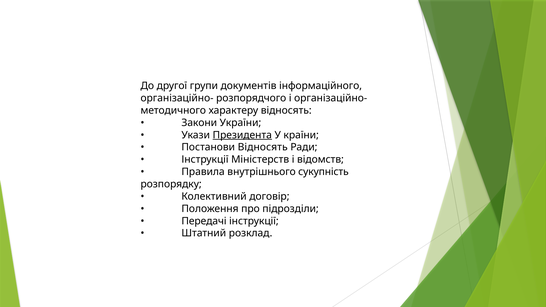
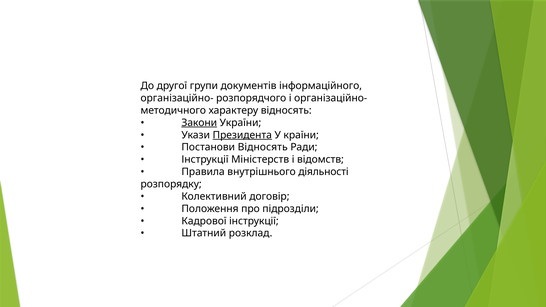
Закони underline: none -> present
сукупність: сукупність -> діяльності
Передачі: Передачі -> Кадрової
